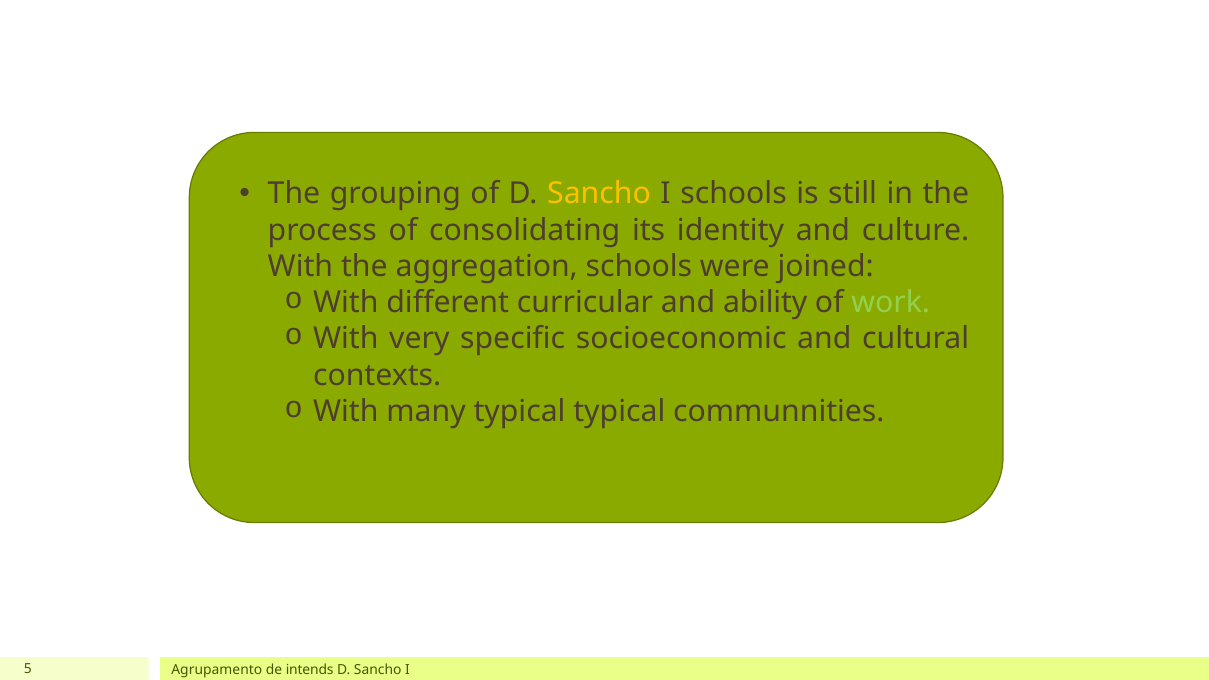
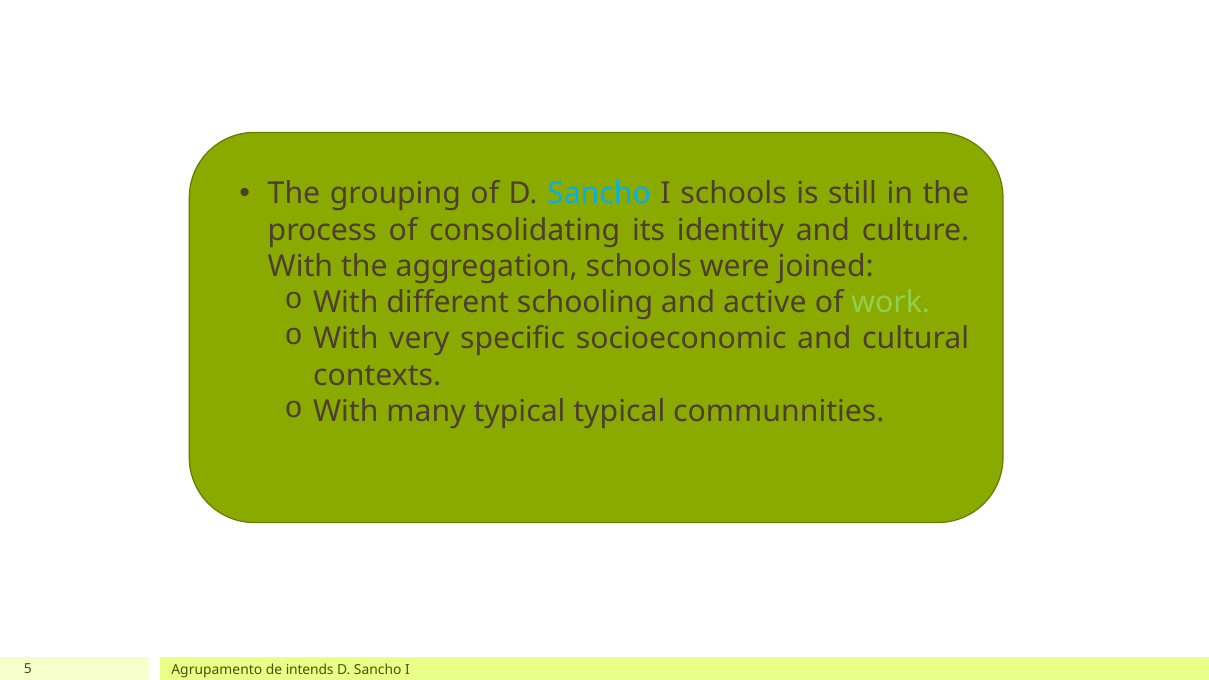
Sancho at (599, 194) colour: yellow -> light blue
curricular: curricular -> schooling
ability: ability -> active
